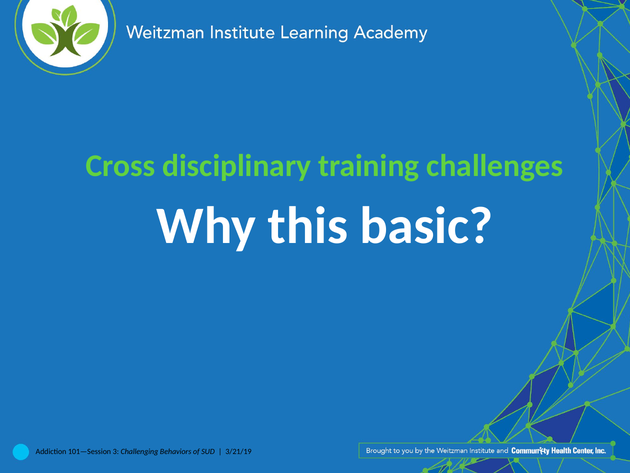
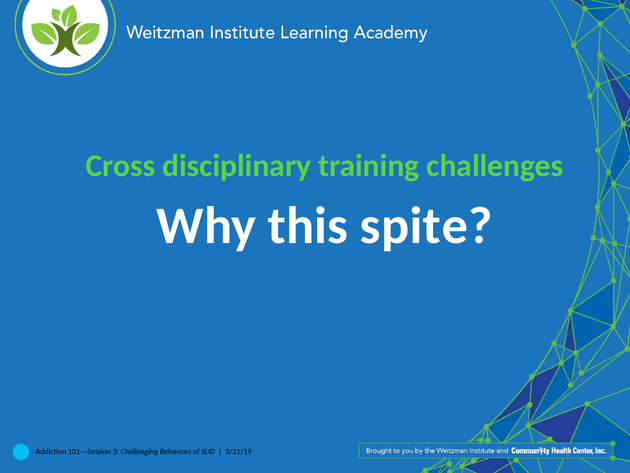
basic: basic -> spite
